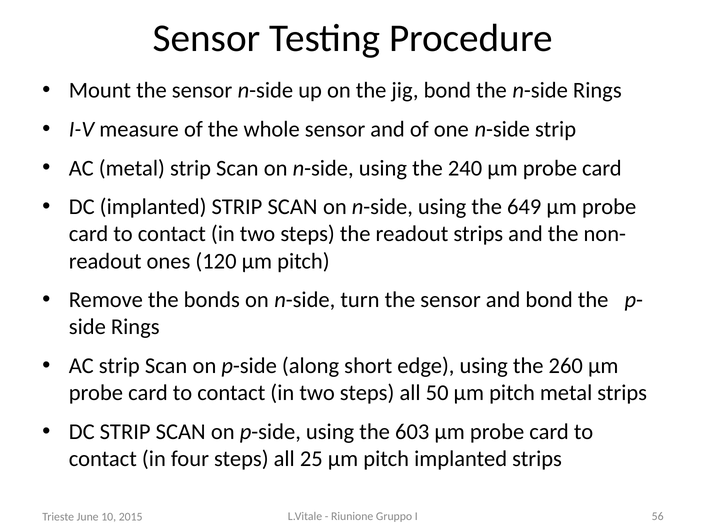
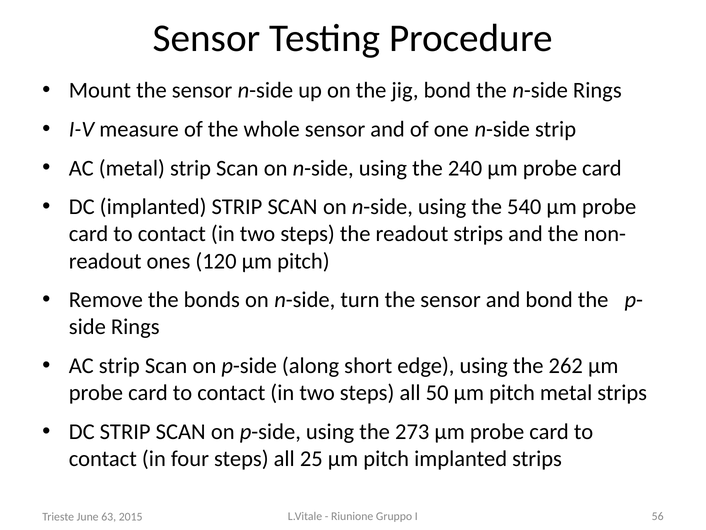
649: 649 -> 540
260: 260 -> 262
603: 603 -> 273
10: 10 -> 63
